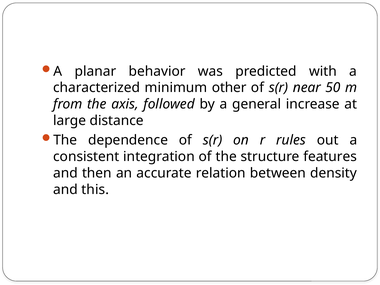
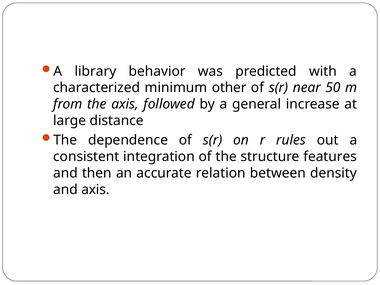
planar: planar -> library
and this: this -> axis
